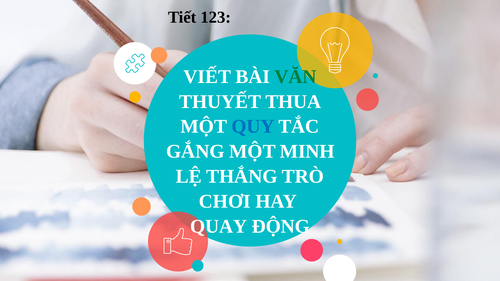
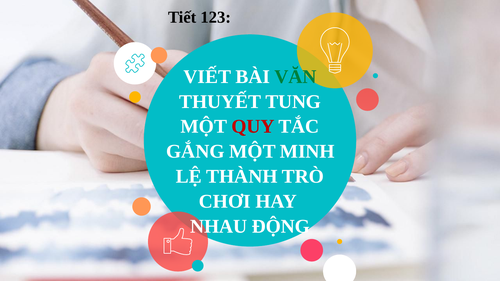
THUA: THUA -> TUNG
QUY colour: blue -> red
THẮNG: THẮNG -> THÀNH
QUAY: QUAY -> NHAU
